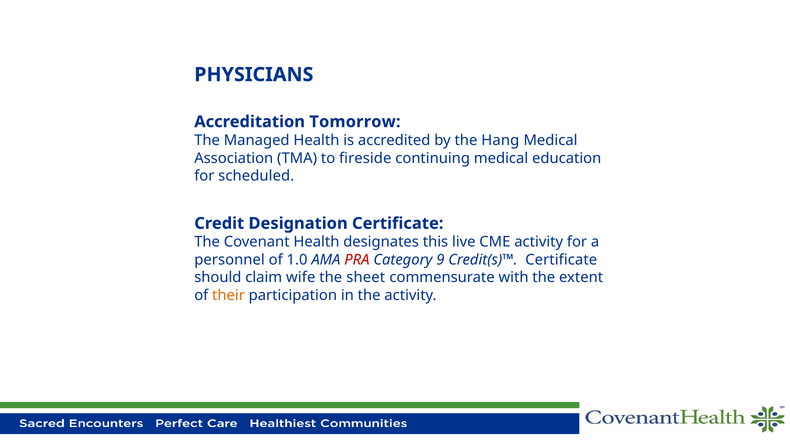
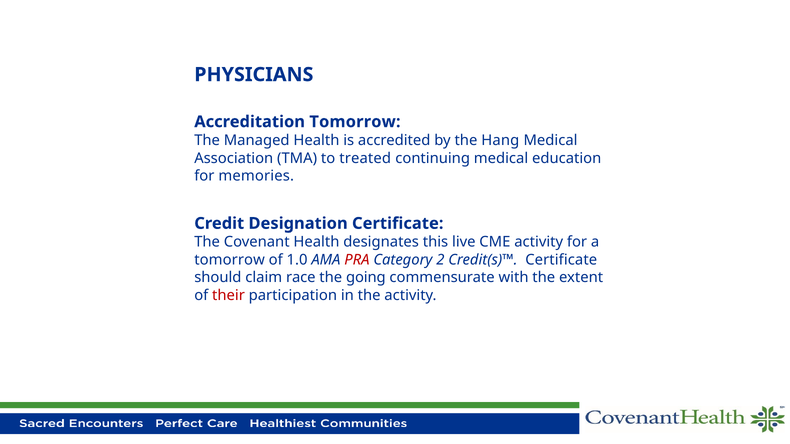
fireside: fireside -> treated
scheduled: scheduled -> memories
personnel at (230, 260): personnel -> tomorrow
9: 9 -> 2
wife: wife -> race
sheet: sheet -> going
their colour: orange -> red
